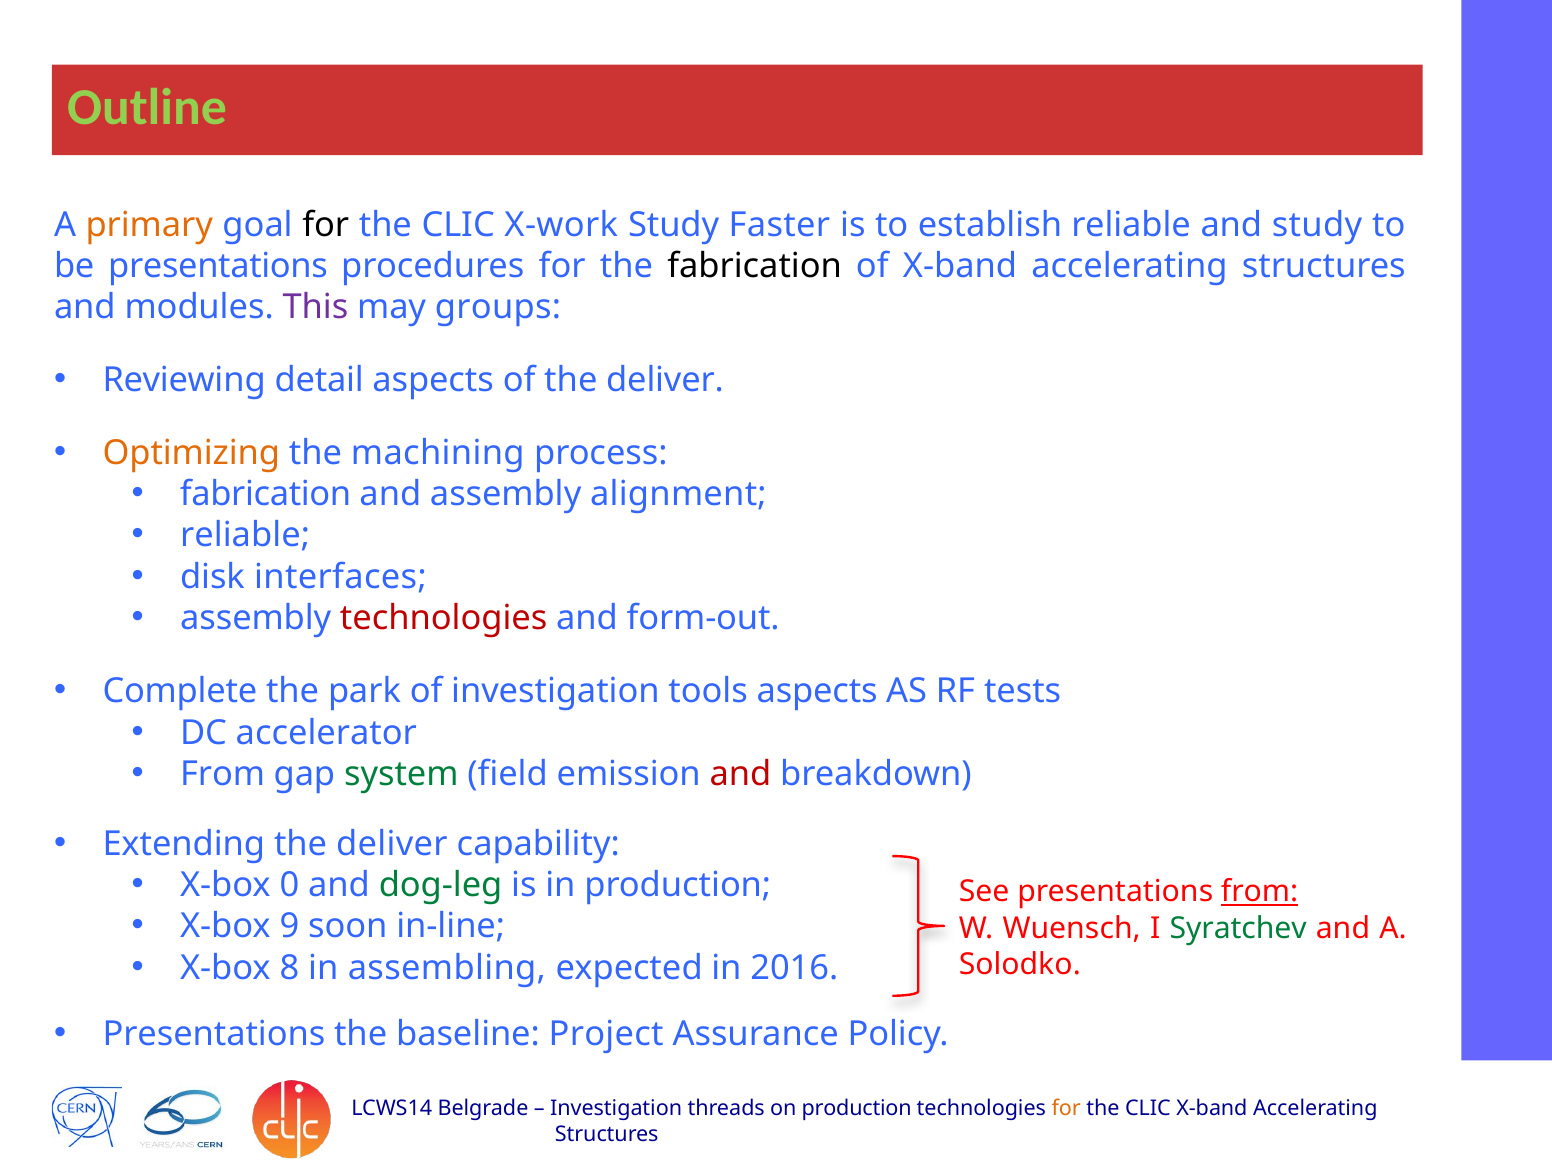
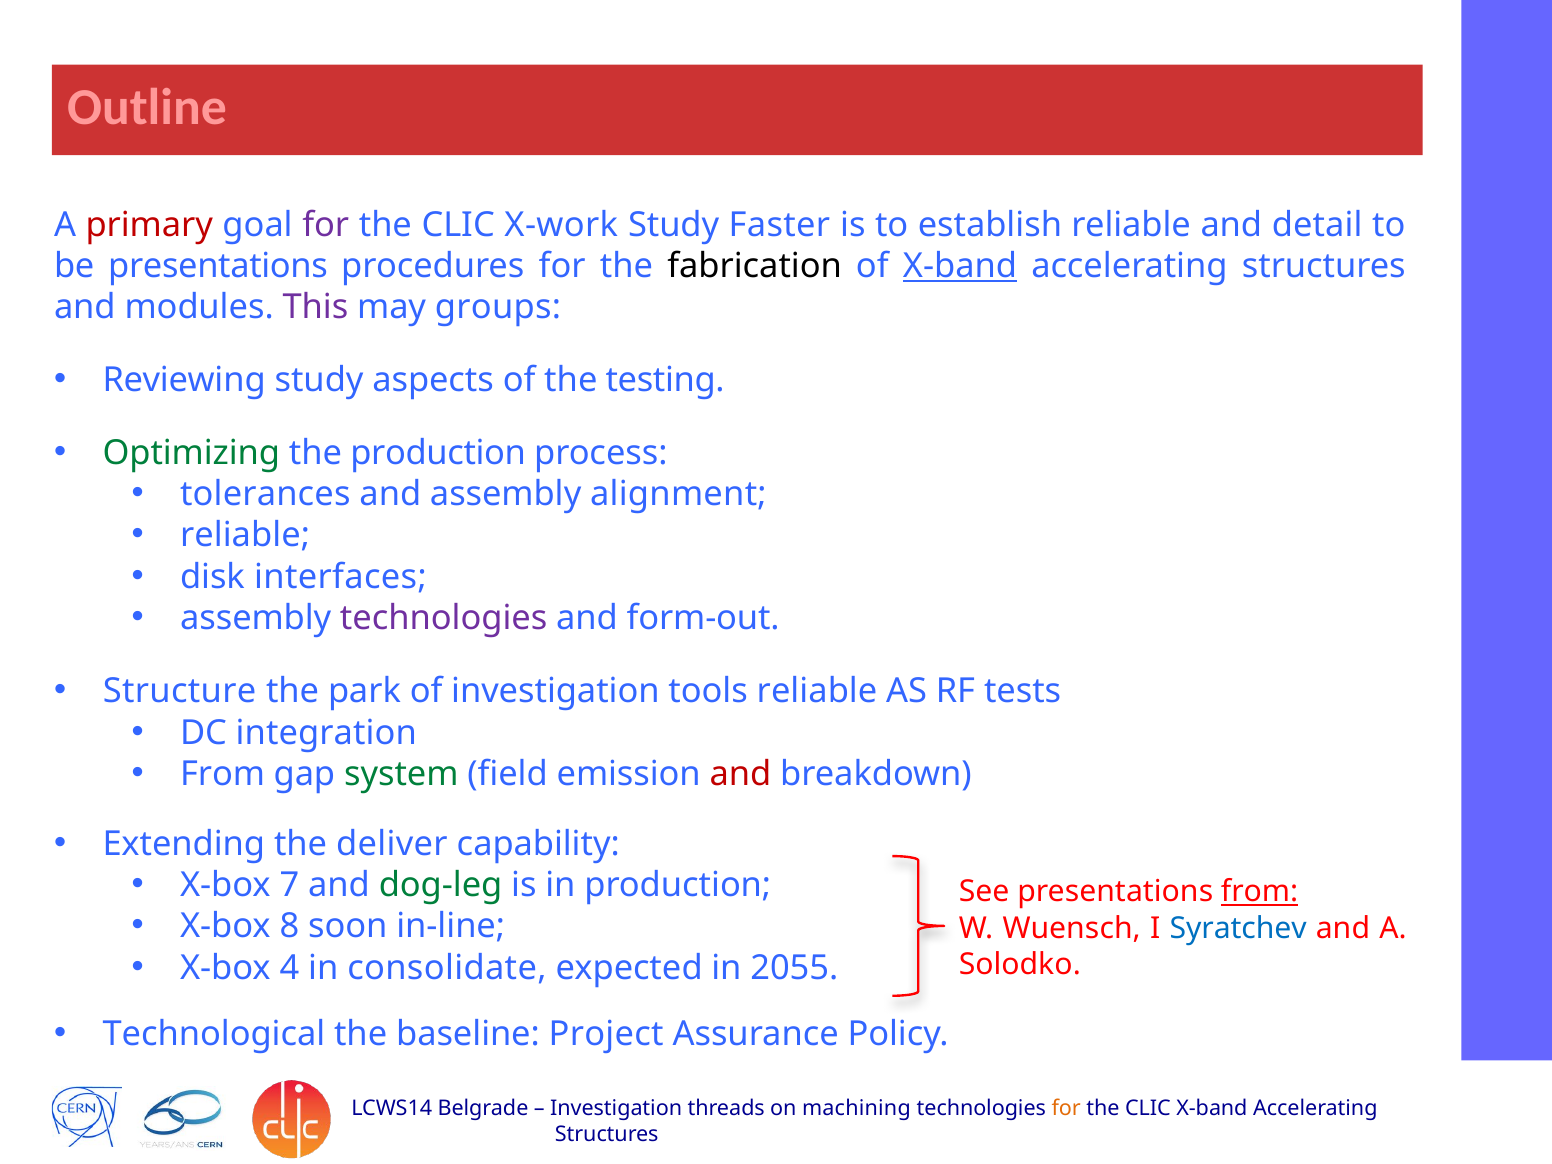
Outline colour: light green -> pink
primary colour: orange -> red
for at (326, 225) colour: black -> purple
and study: study -> detail
X-band at (960, 266) underline: none -> present
Reviewing detail: detail -> study
of the deliver: deliver -> testing
Optimizing colour: orange -> green
the machining: machining -> production
fabrication at (266, 494): fabrication -> tolerances
technologies at (444, 618) colour: red -> purple
Complete: Complete -> Structure
tools aspects: aspects -> reliable
accelerator: accelerator -> integration
0: 0 -> 7
9: 9 -> 8
Syratchev colour: green -> blue
8: 8 -> 4
assembling: assembling -> consolidate
2016: 2016 -> 2055
Presentations at (214, 1034): Presentations -> Technological
production at (857, 1108): production -> machining
